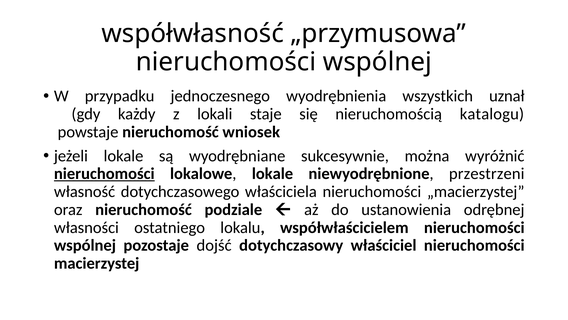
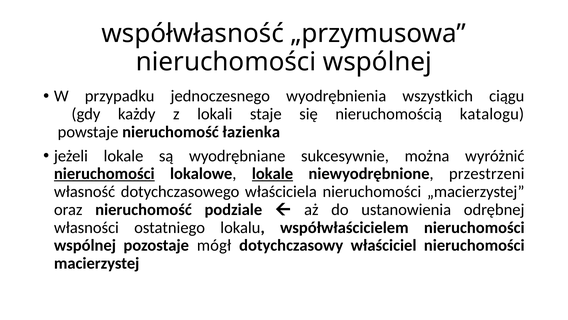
uznał: uznał -> ciągu
wniosek: wniosek -> łazienka
lokale at (272, 174) underline: none -> present
dojść: dojść -> mógł
